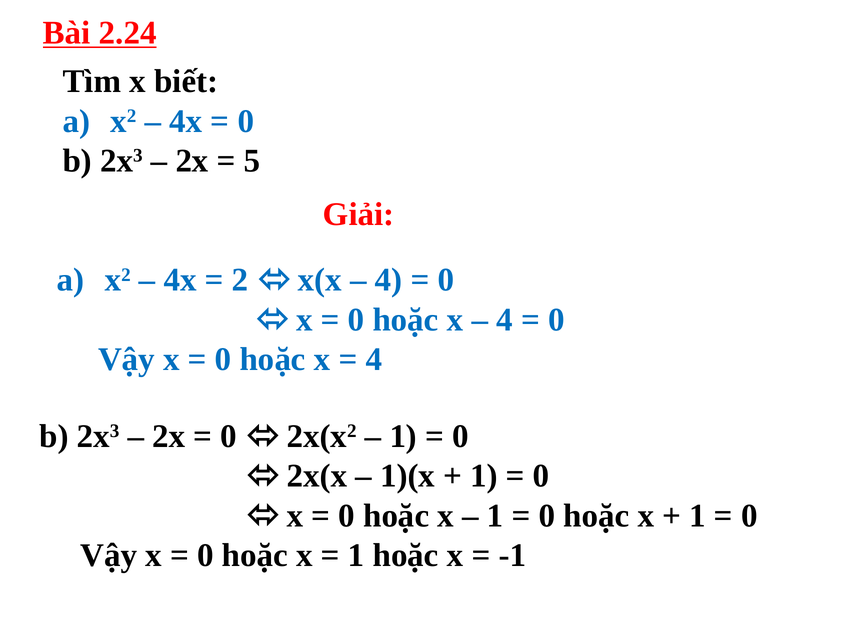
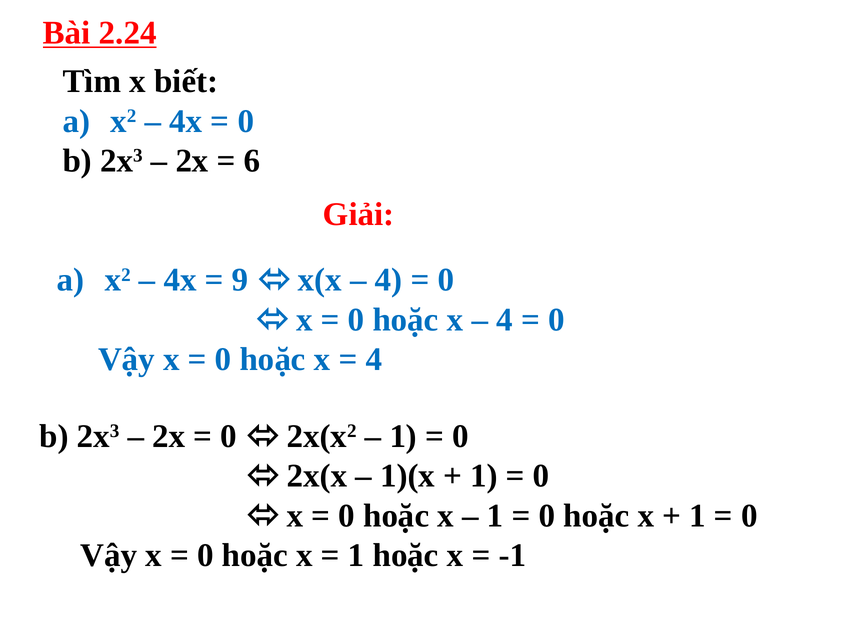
5: 5 -> 6
2: 2 -> 9
